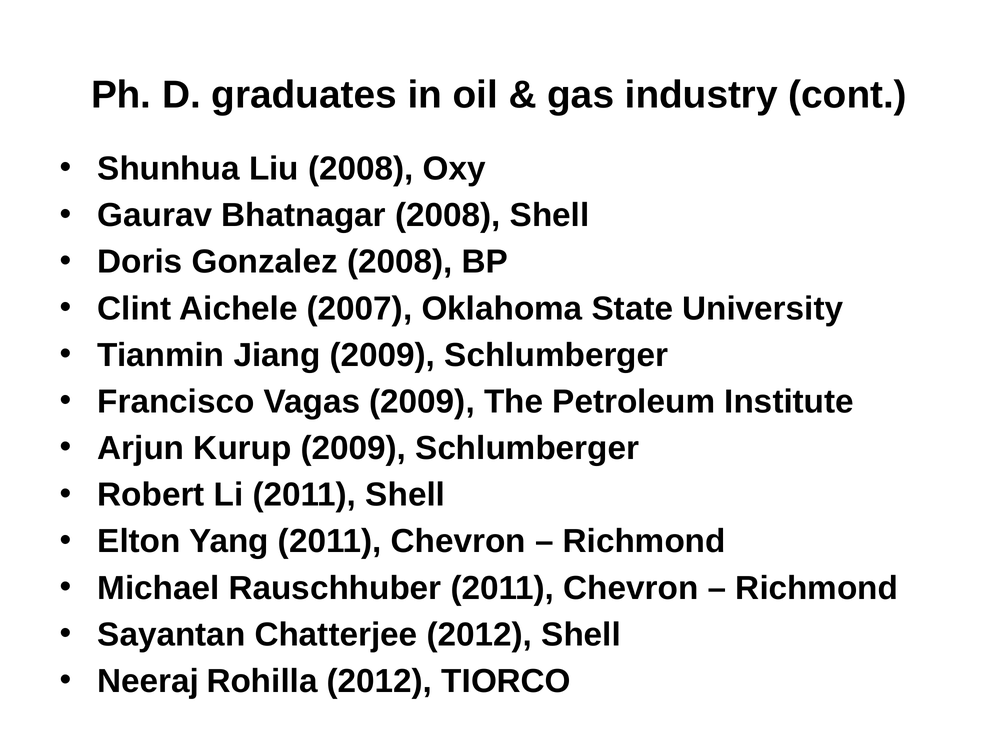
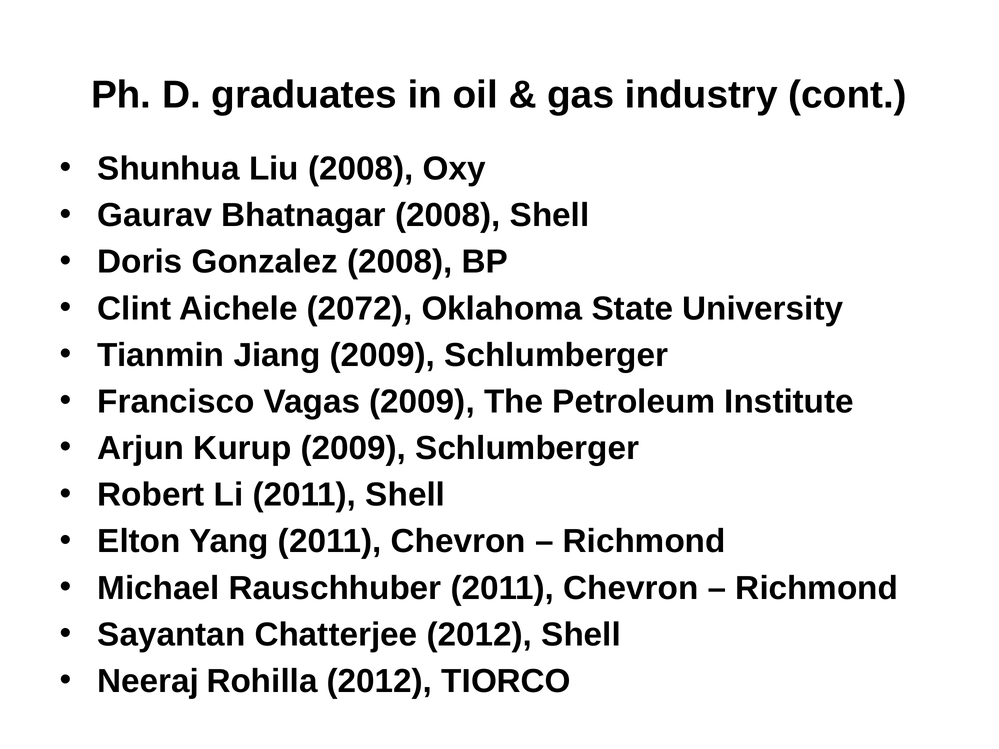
2007: 2007 -> 2072
